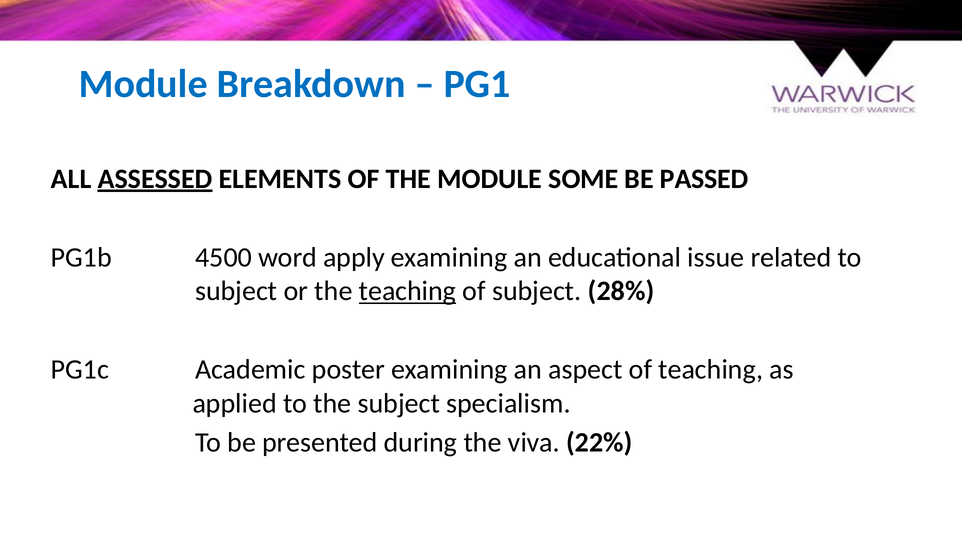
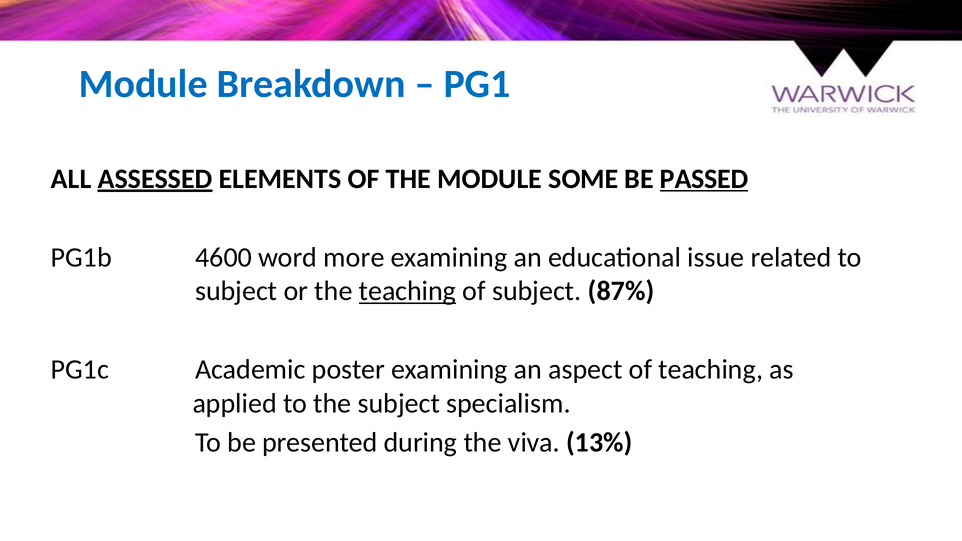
PASSED underline: none -> present
4500: 4500 -> 4600
apply: apply -> more
28%: 28% -> 87%
22%: 22% -> 13%
